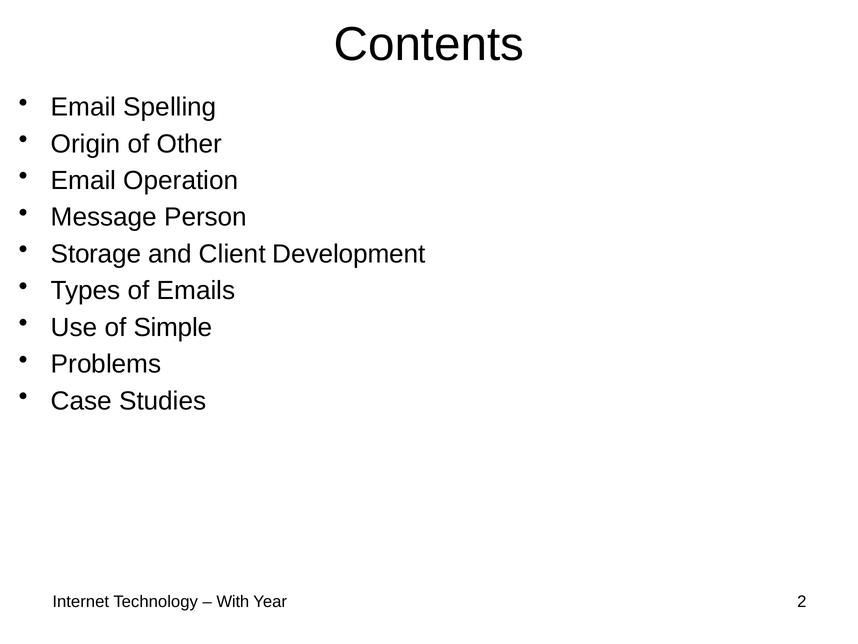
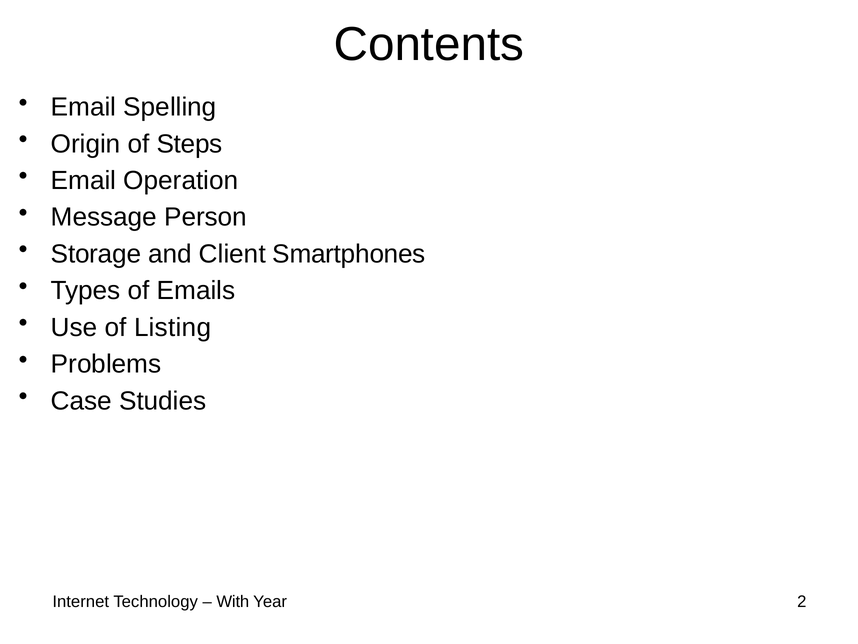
Other: Other -> Steps
Development: Development -> Smartphones
Simple: Simple -> Listing
